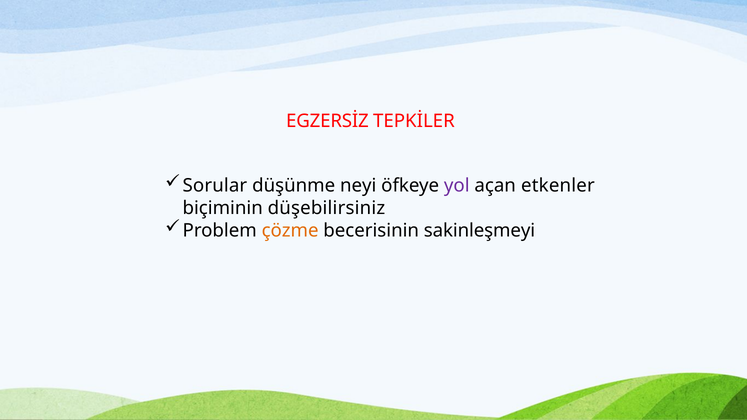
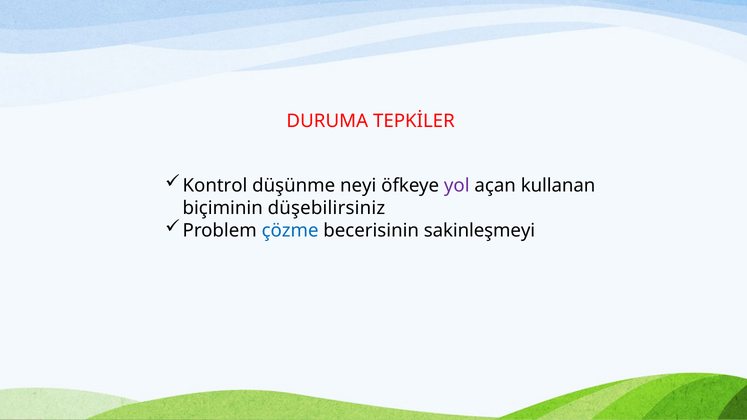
EGZERSİZ: EGZERSİZ -> DURUMA
Sorular: Sorular -> Kontrol
etkenler: etkenler -> kullanan
çözme colour: orange -> blue
